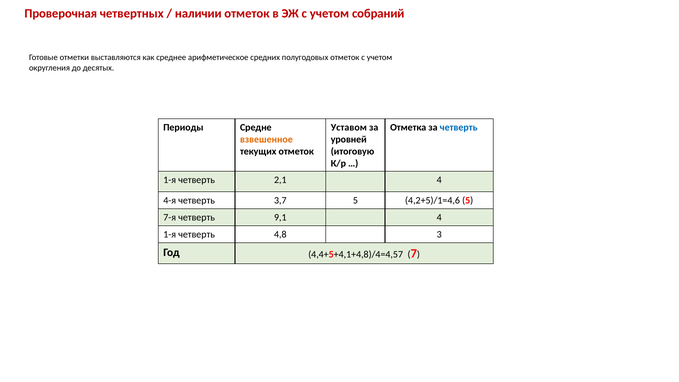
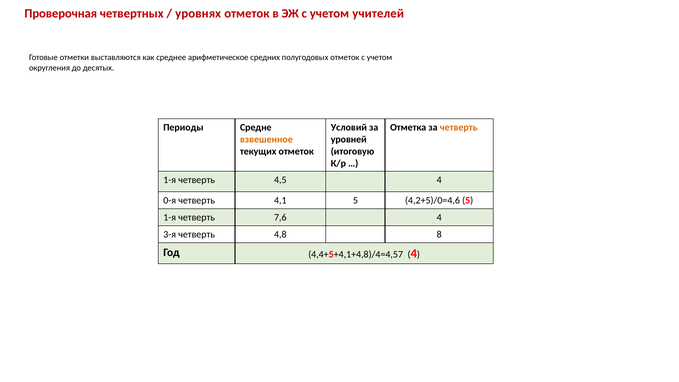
наличии: наличии -> уровнях
собраний: собраний -> учителей
Уставом: Уставом -> Условий
четверть at (459, 127) colour: blue -> orange
2,1: 2,1 -> 4,5
4-я: 4-я -> 0-я
3,7: 3,7 -> 4,1
4,2+5)/1=4,6: 4,2+5)/1=4,6 -> 4,2+5)/0=4,6
7-я at (170, 218): 7-я -> 1-я
9,1: 9,1 -> 7,6
1-я at (170, 235): 1-я -> 3-я
3: 3 -> 8
7 at (414, 253): 7 -> 4
